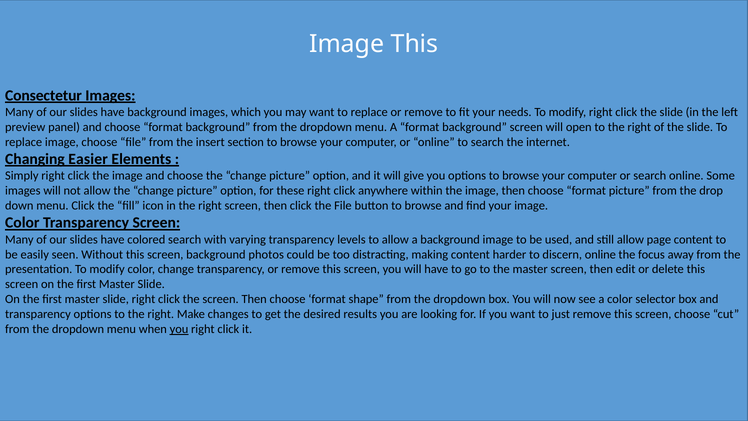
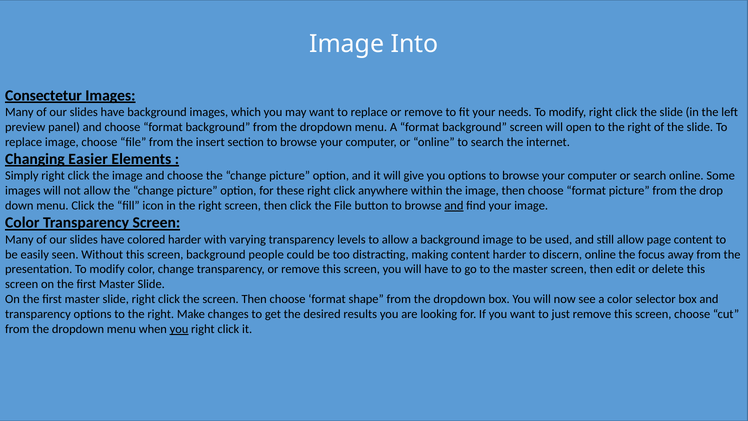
Image This: This -> Into
and at (454, 206) underline: none -> present
colored search: search -> harder
photos: photos -> people
